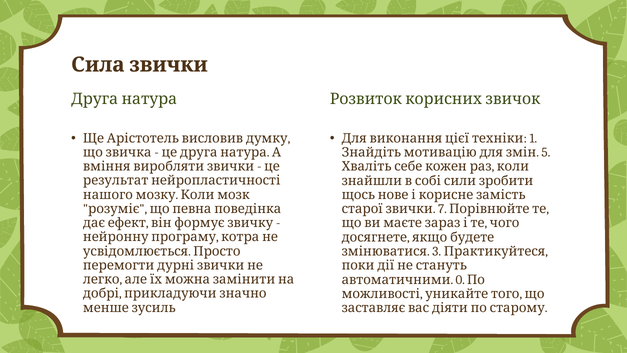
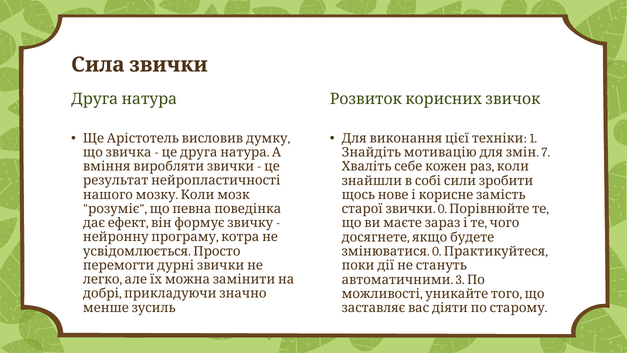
5: 5 -> 7
7 at (442, 209): 7 -> 0
3 at (437, 251): 3 -> 0
0: 0 -> 3
